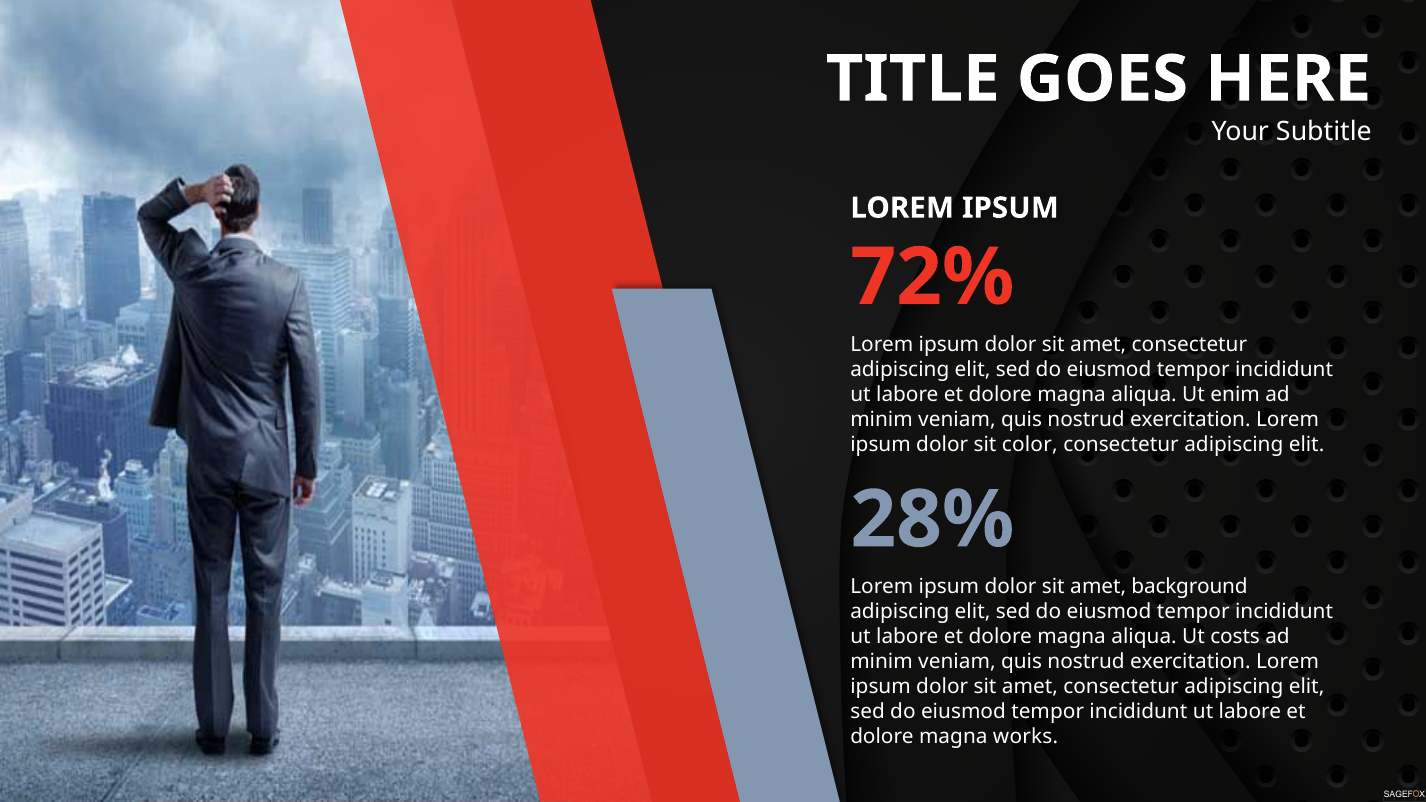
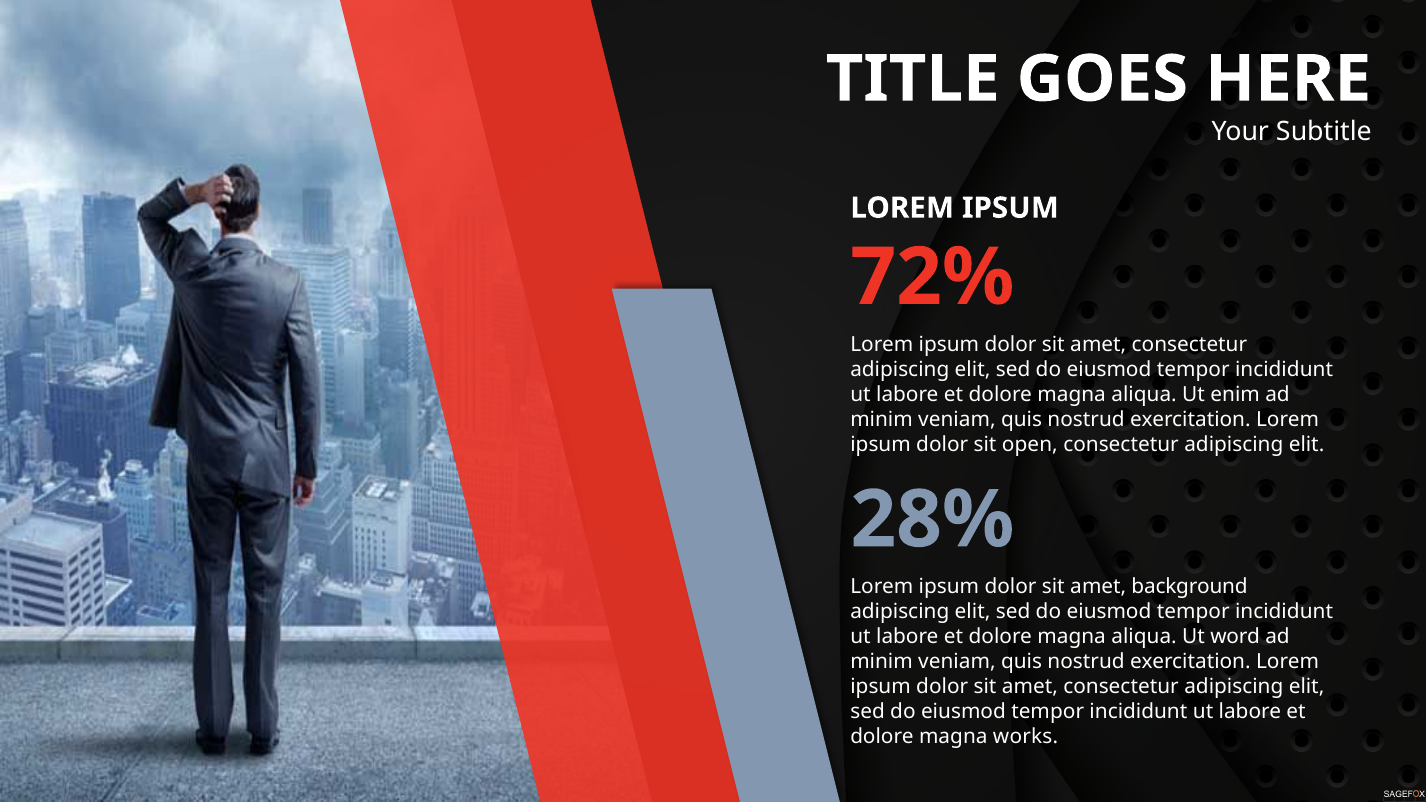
color: color -> open
costs: costs -> word
